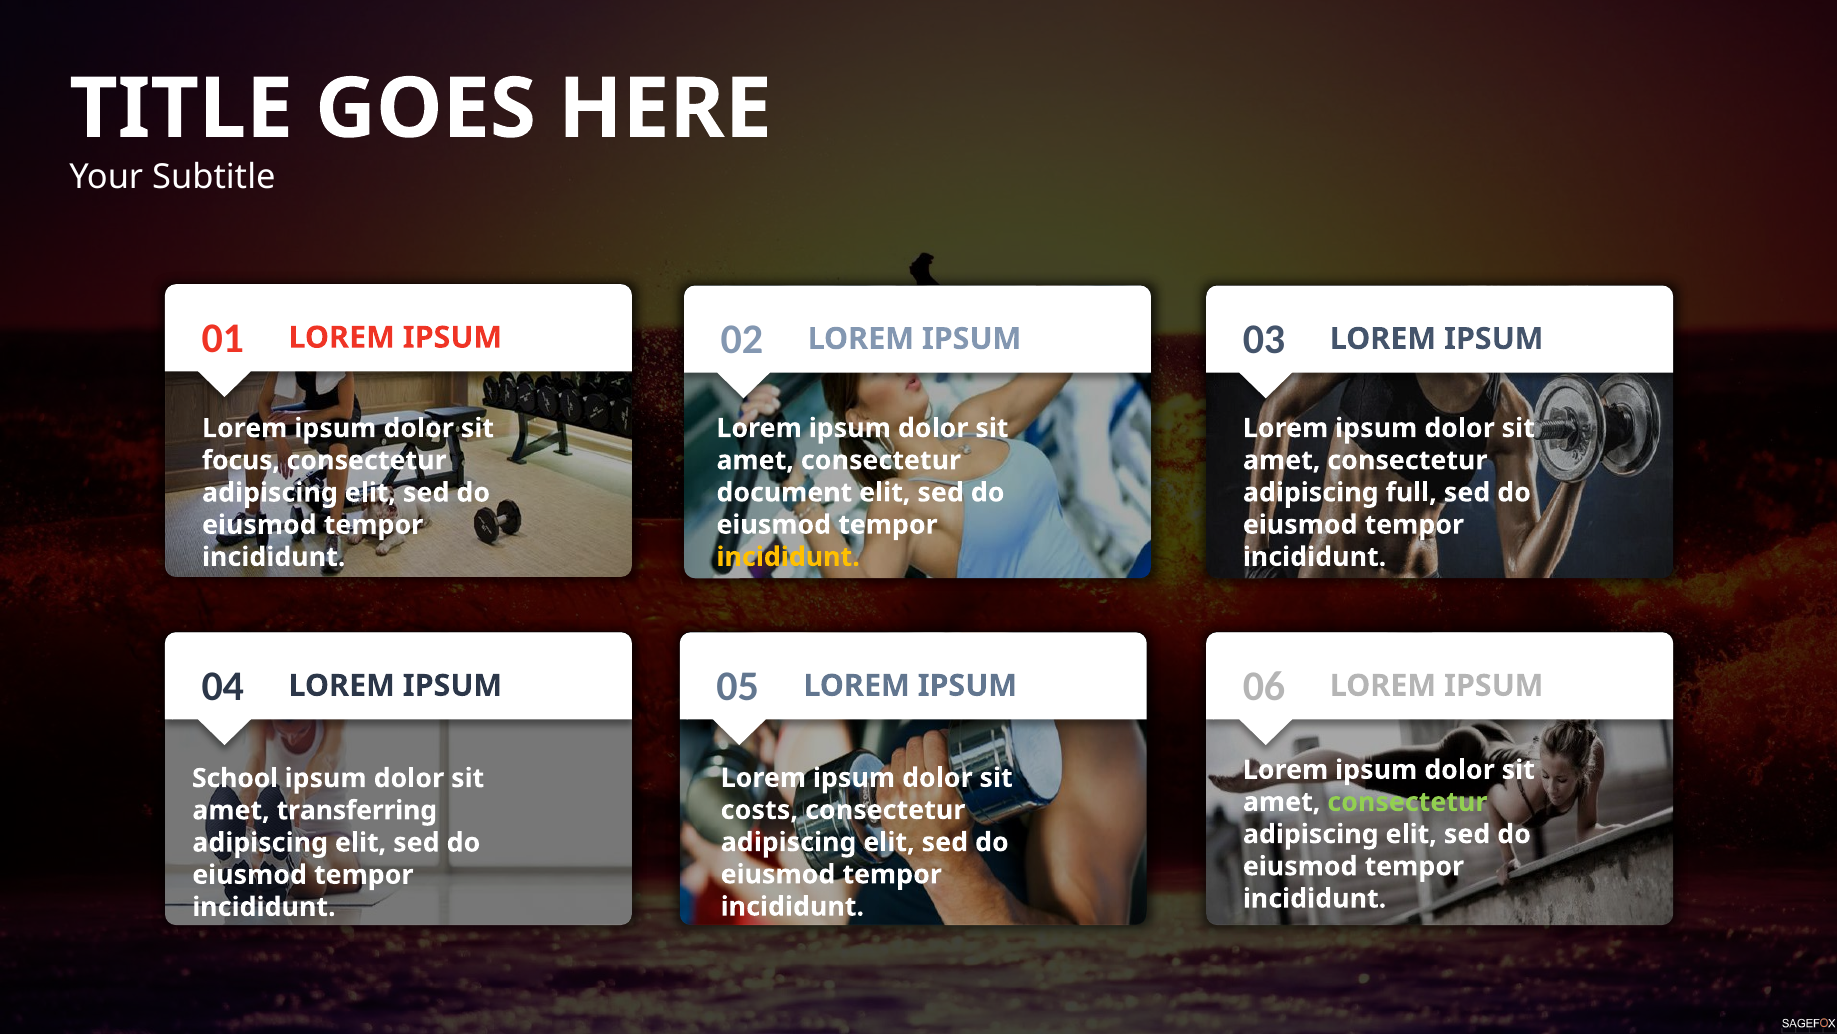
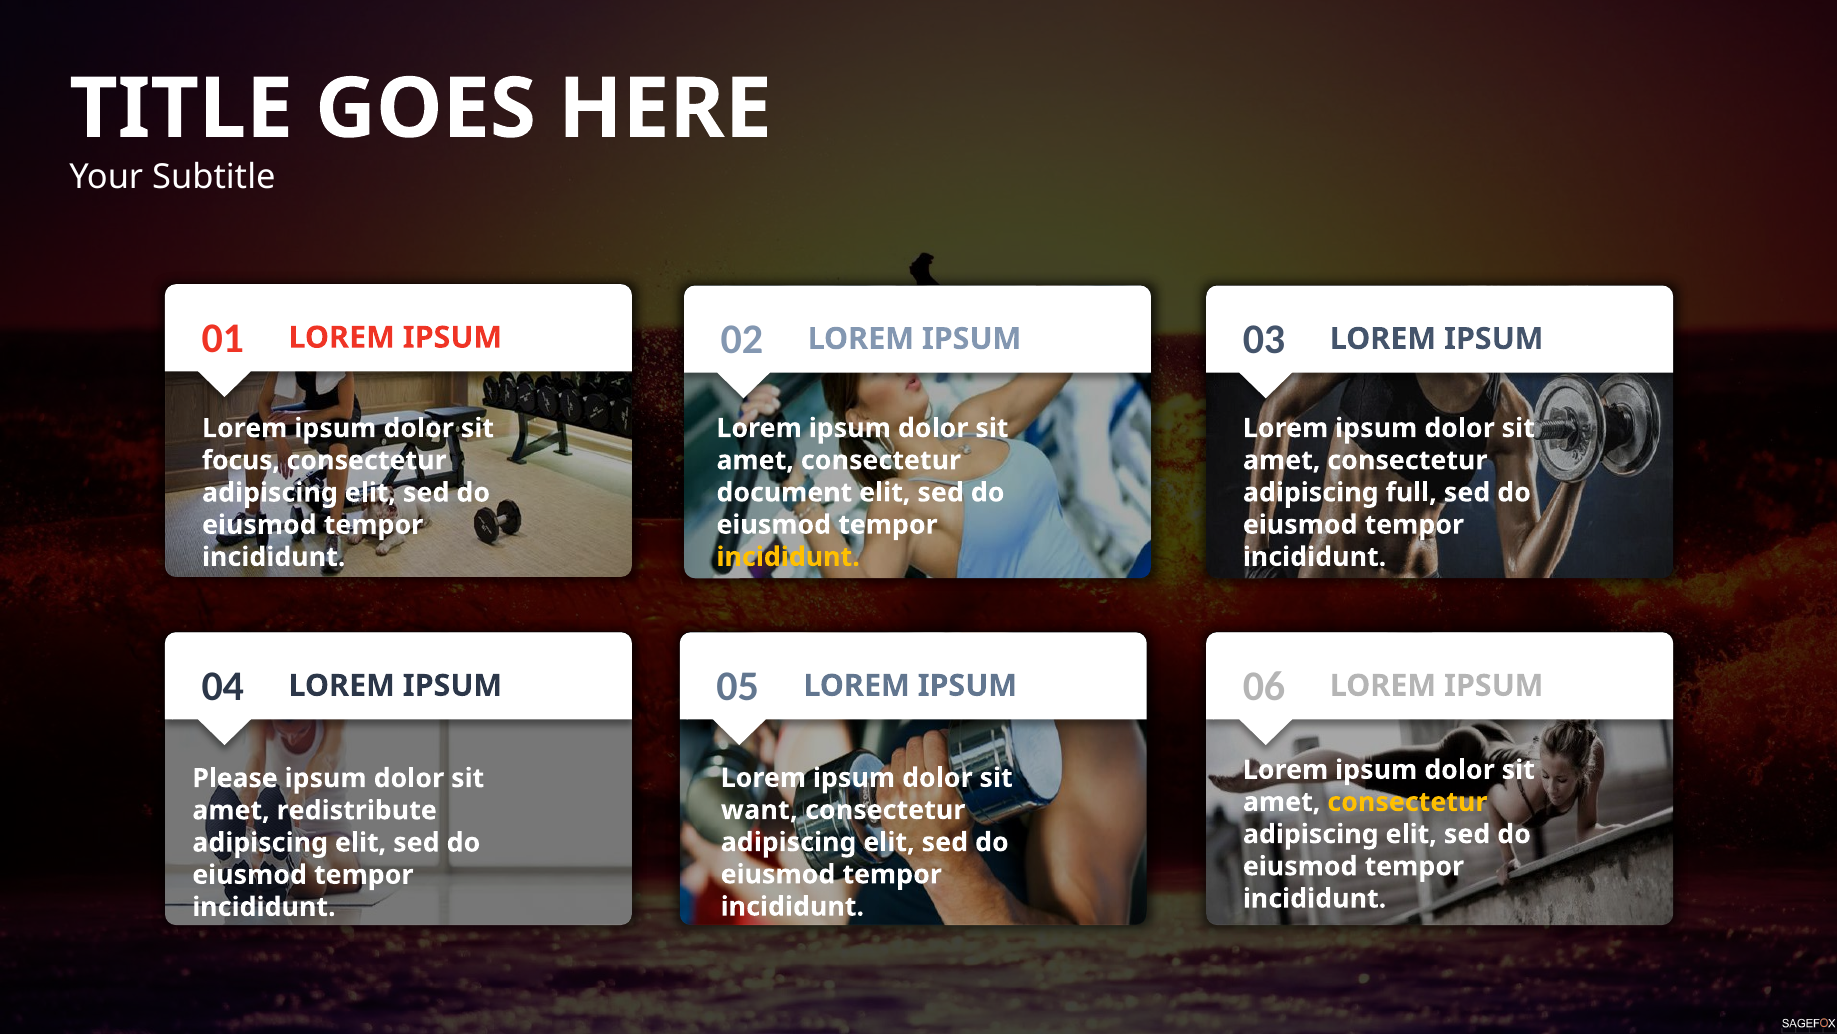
School: School -> Please
consectetur at (1407, 802) colour: light green -> yellow
costs: costs -> want
transferring: transferring -> redistribute
